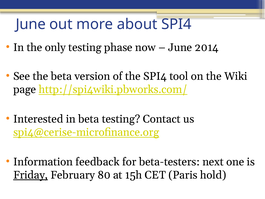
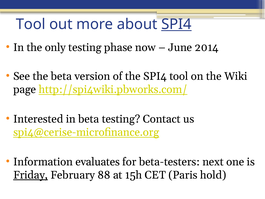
June at (31, 24): June -> Tool
SPI4 at (176, 24) underline: none -> present
feedback: feedback -> evaluates
80: 80 -> 88
